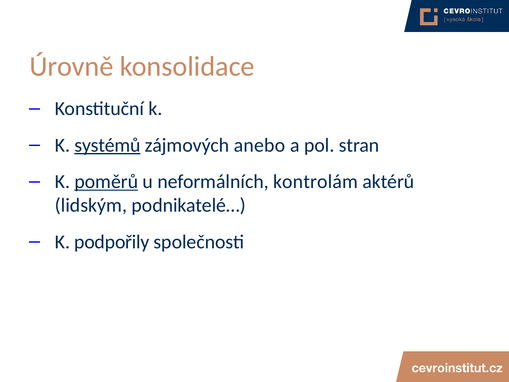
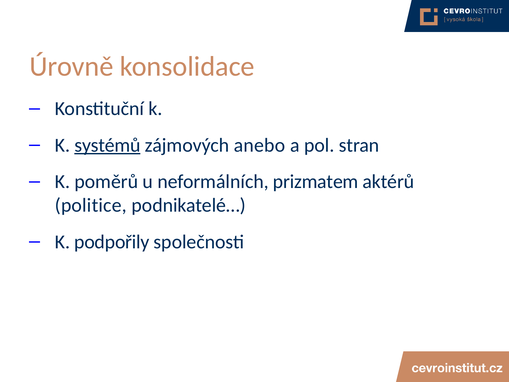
poměrů underline: present -> none
kontrolám: kontrolám -> prizmatem
lidským: lidským -> politice
